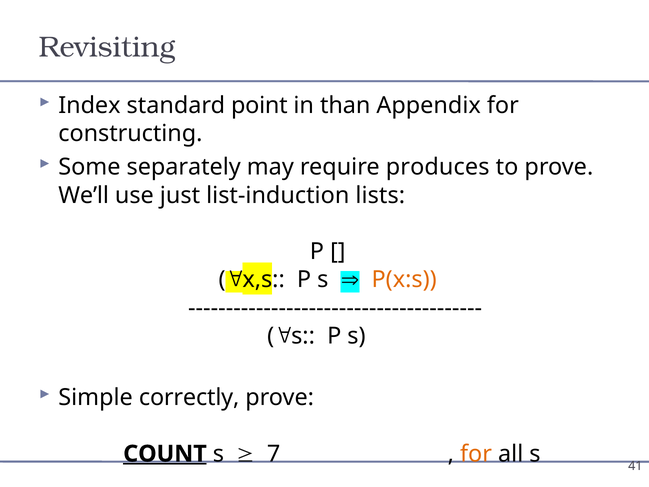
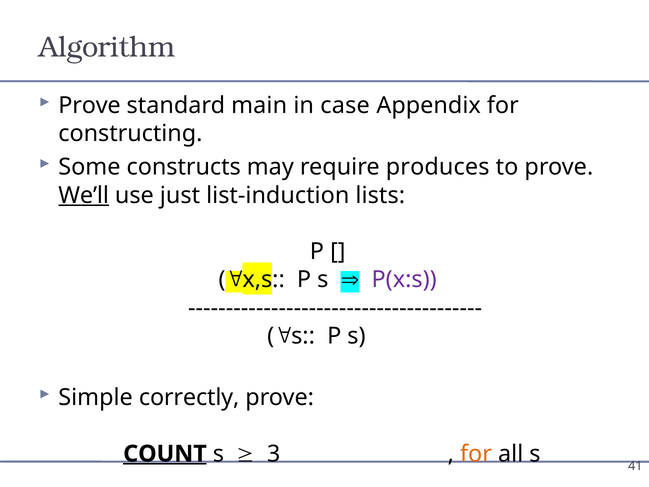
Revisiting: Revisiting -> Algorithm
Index at (89, 105): Index -> Prove
point: point -> main
than: than -> case
separately: separately -> constructs
We’ll underline: none -> present
P(x:s colour: orange -> purple
7: 7 -> 3
